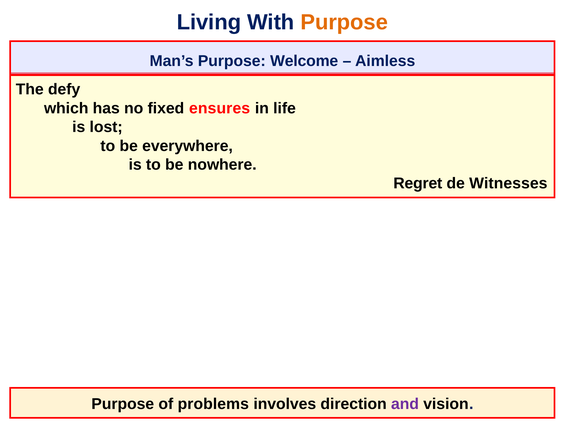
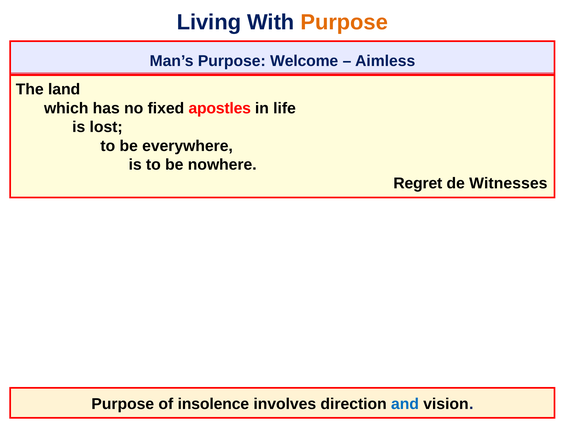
defy: defy -> land
ensures: ensures -> apostles
problems: problems -> insolence
and colour: purple -> blue
